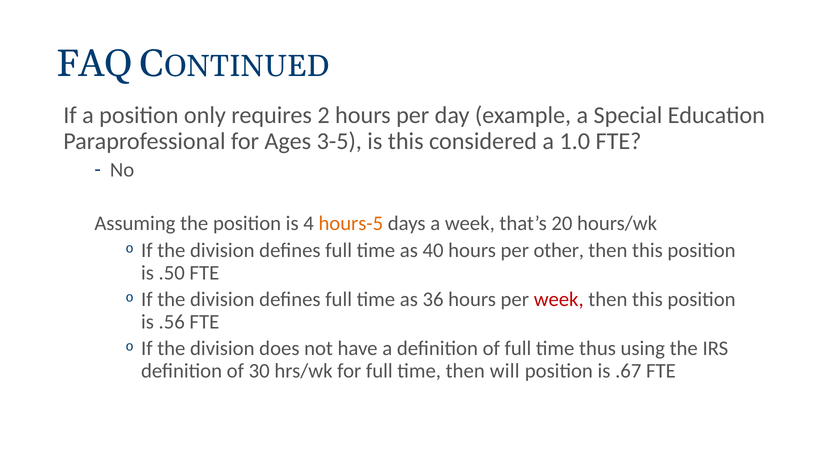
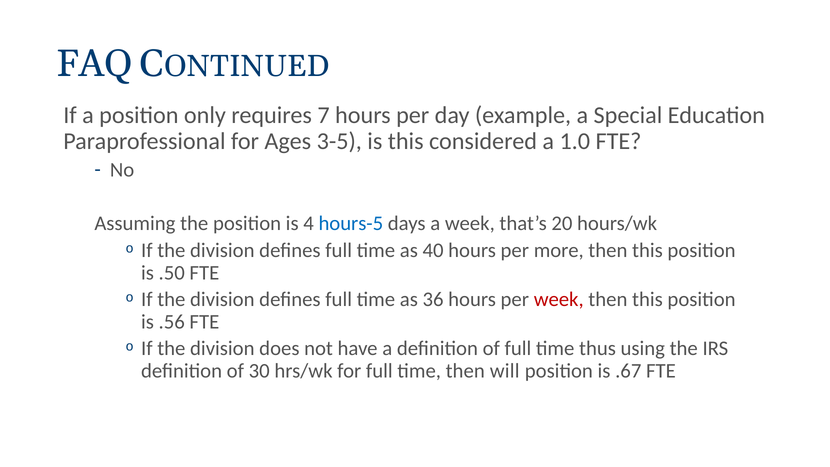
2: 2 -> 7
hours-5 colour: orange -> blue
other: other -> more
